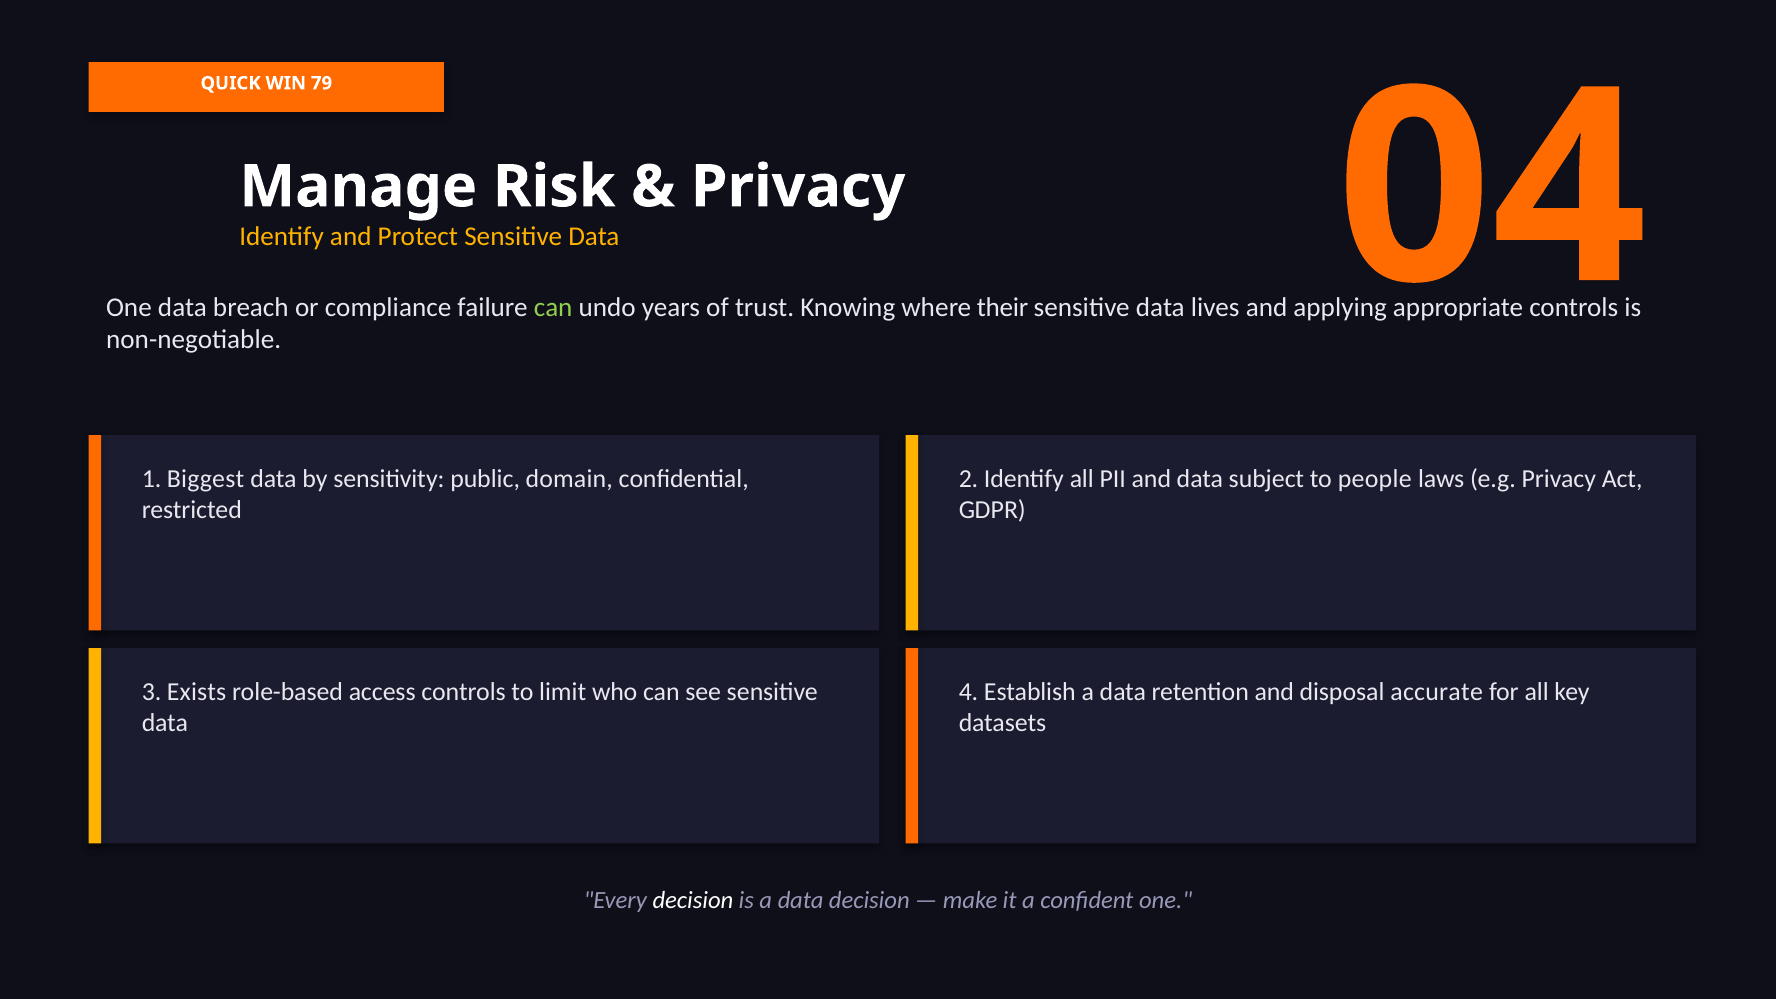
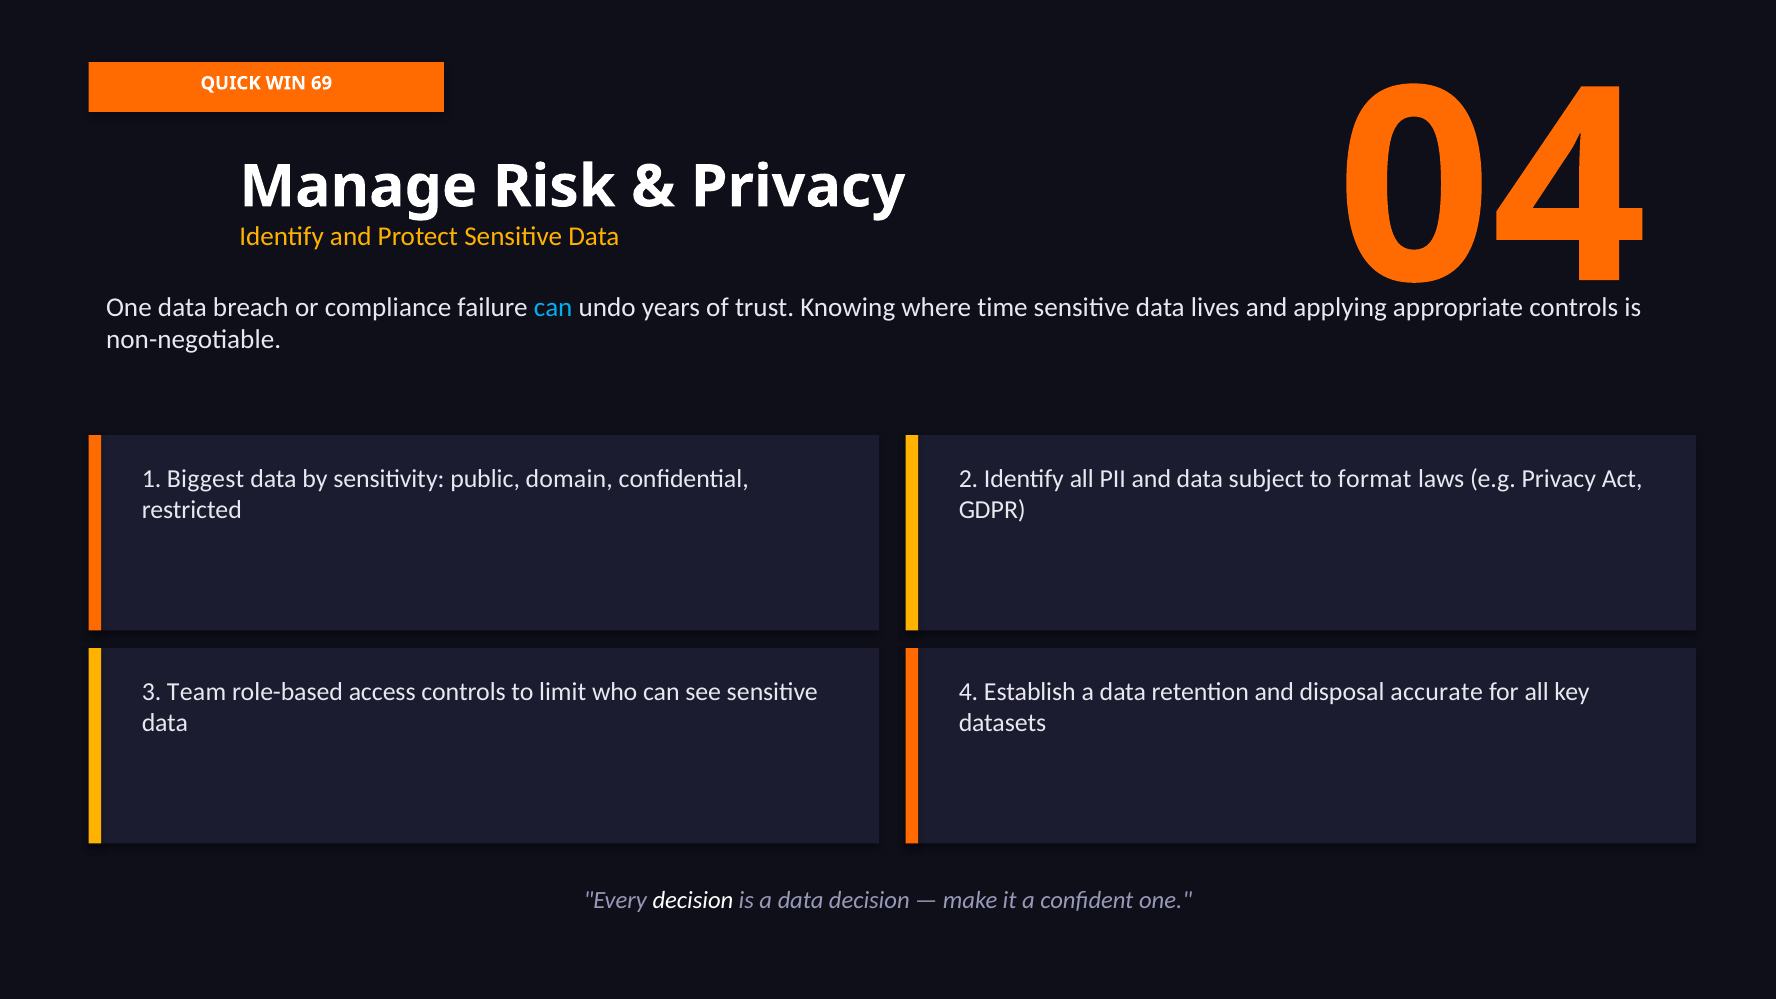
79: 79 -> 69
can at (553, 307) colour: light green -> light blue
their: their -> time
people: people -> format
Exists: Exists -> Team
